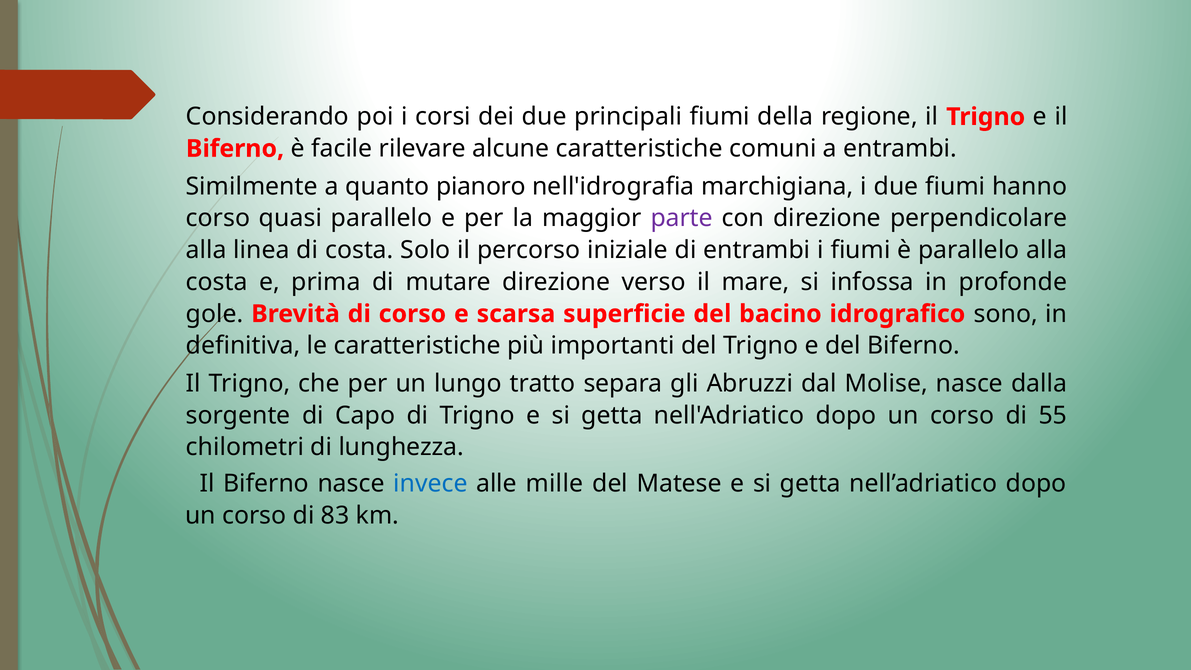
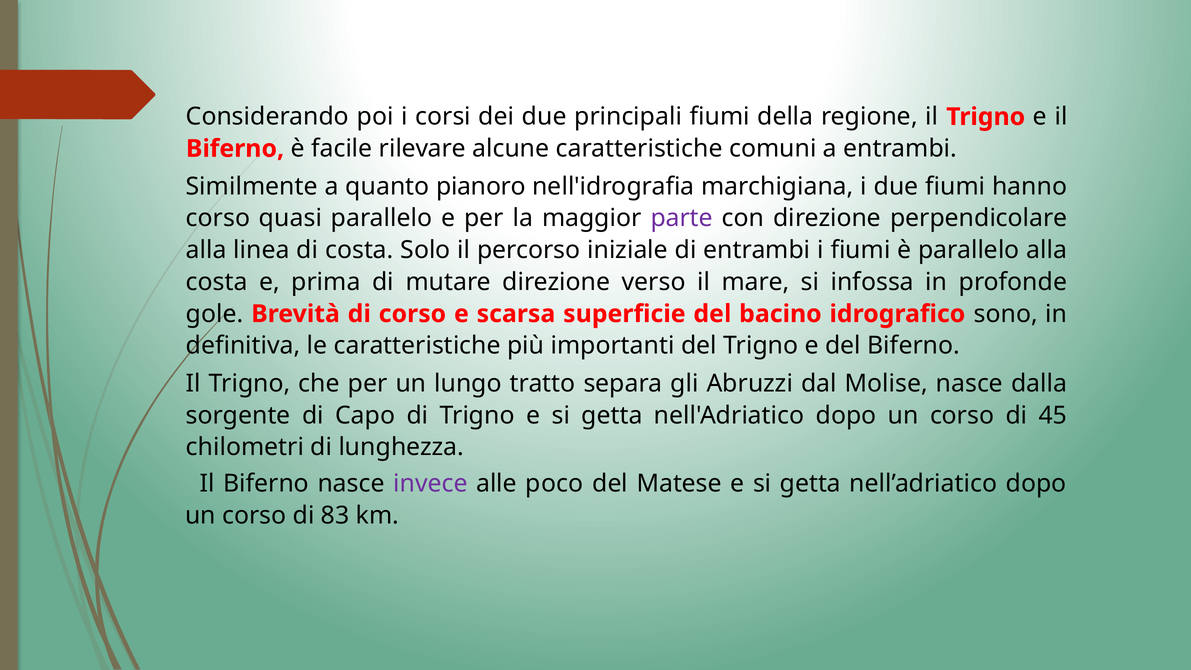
55: 55 -> 45
invece colour: blue -> purple
mille: mille -> poco
